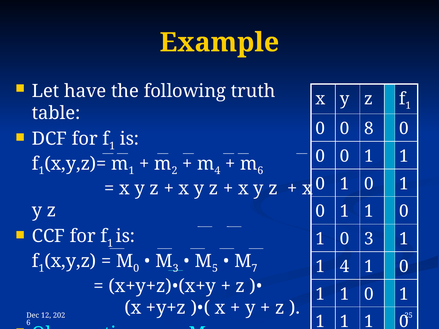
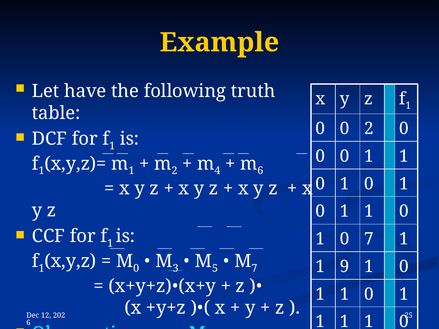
0 8: 8 -> 2
0 3: 3 -> 7
1 4: 4 -> 9
